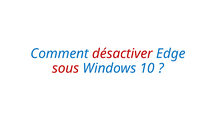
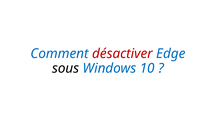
sous colour: red -> black
